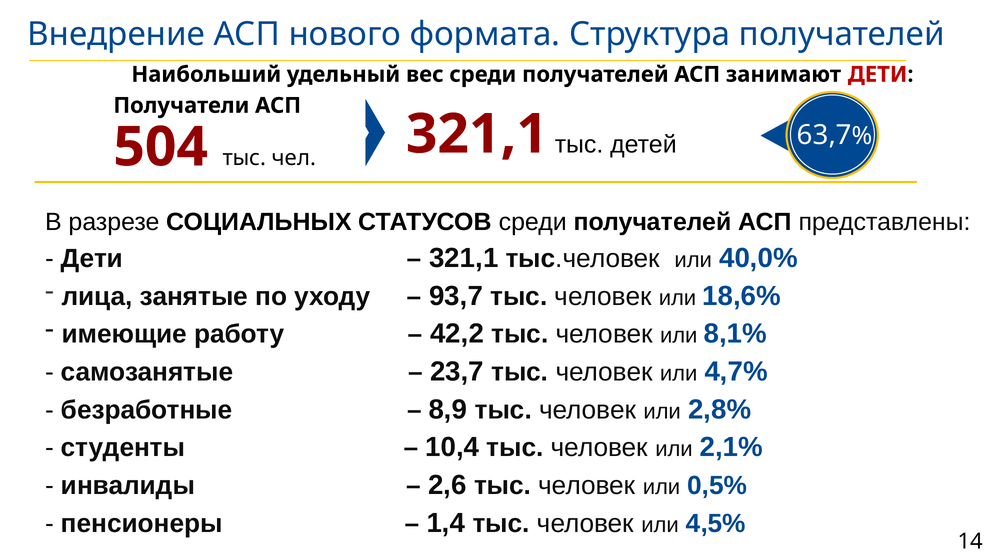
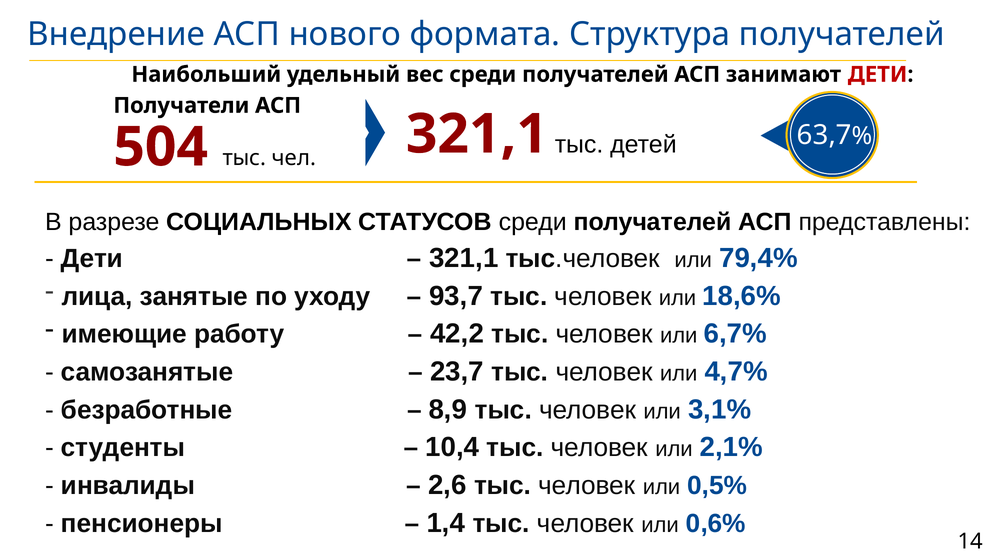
40,0%: 40,0% -> 79,4%
8,1%: 8,1% -> 6,7%
2,8%: 2,8% -> 3,1%
4,5%: 4,5% -> 0,6%
